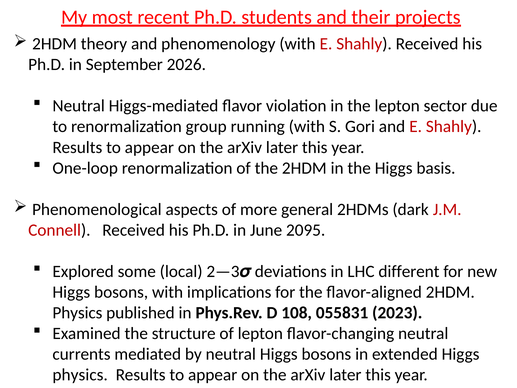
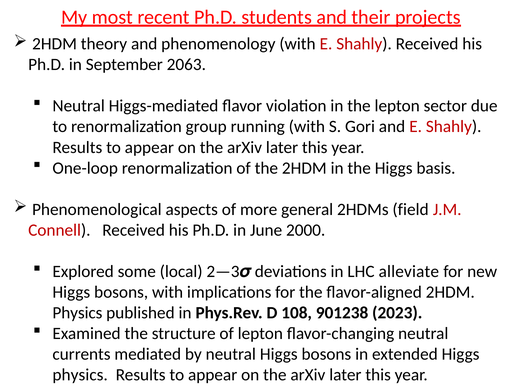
2026: 2026 -> 2063
dark: dark -> field
2095: 2095 -> 2000
different: different -> alleviate
055831: 055831 -> 901238
